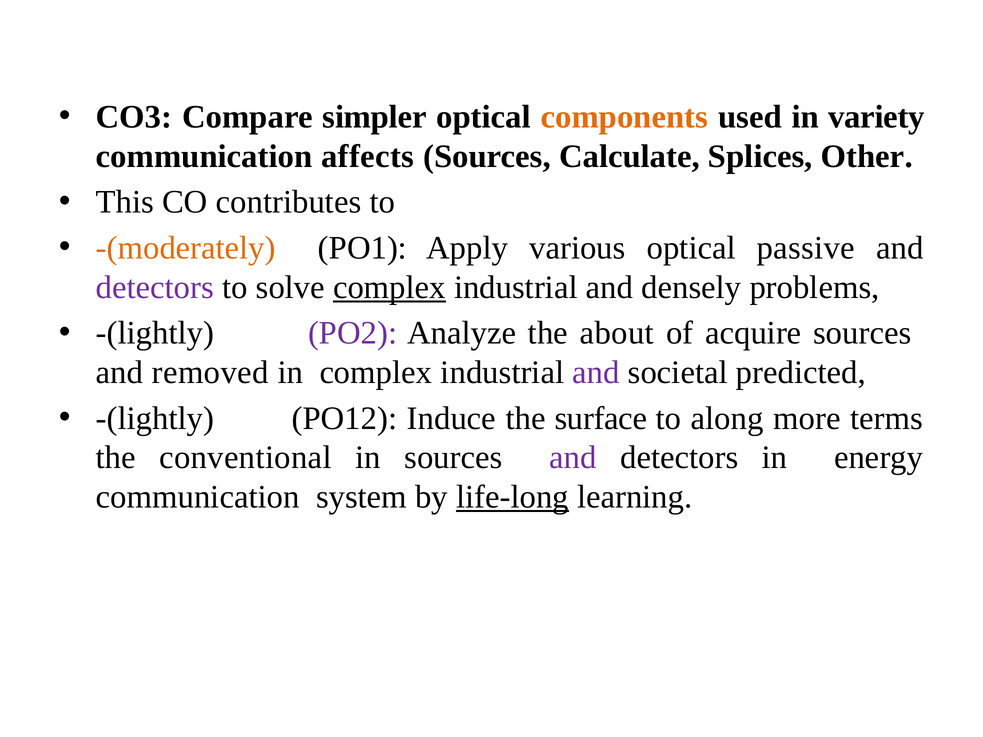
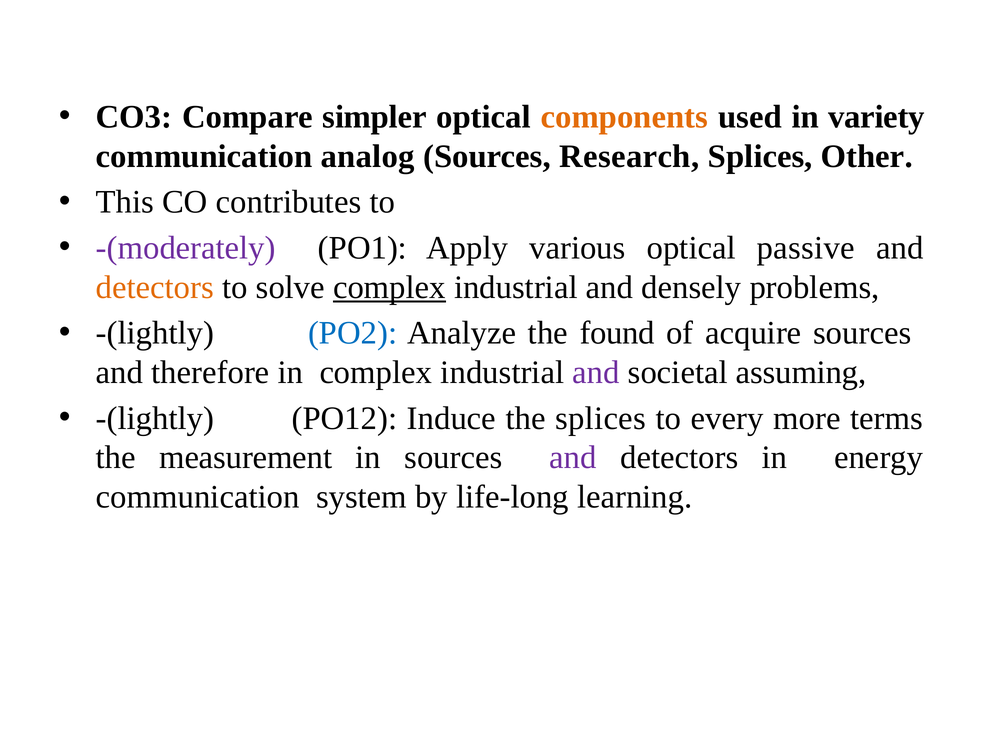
affects: affects -> analog
Calculate: Calculate -> Research
-(moderately colour: orange -> purple
detectors at (155, 287) colour: purple -> orange
PO2 colour: purple -> blue
about: about -> found
removed: removed -> therefore
predicted: predicted -> assuming
the surface: surface -> splices
along: along -> every
conventional: conventional -> measurement
life-long underline: present -> none
